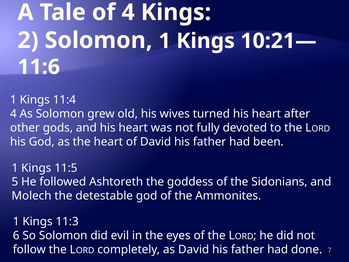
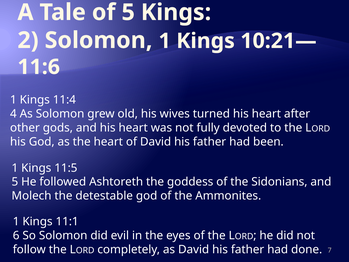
of 4: 4 -> 5
11:3: 11:3 -> 11:1
